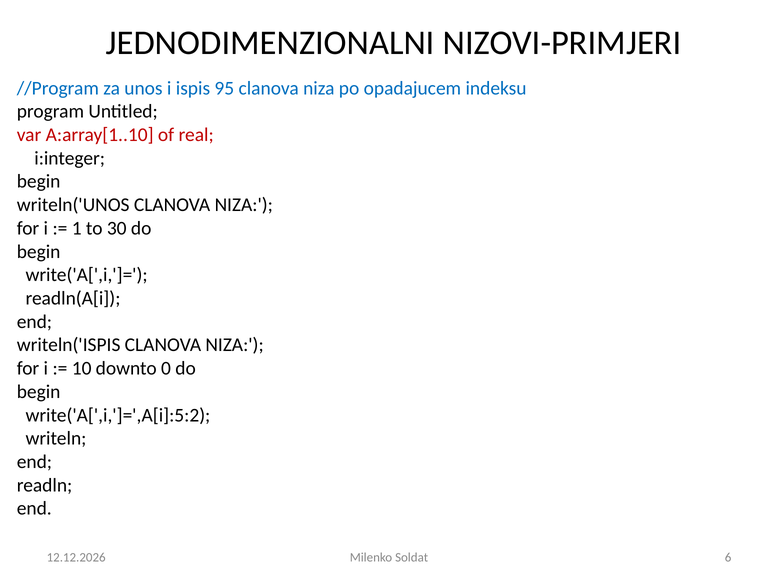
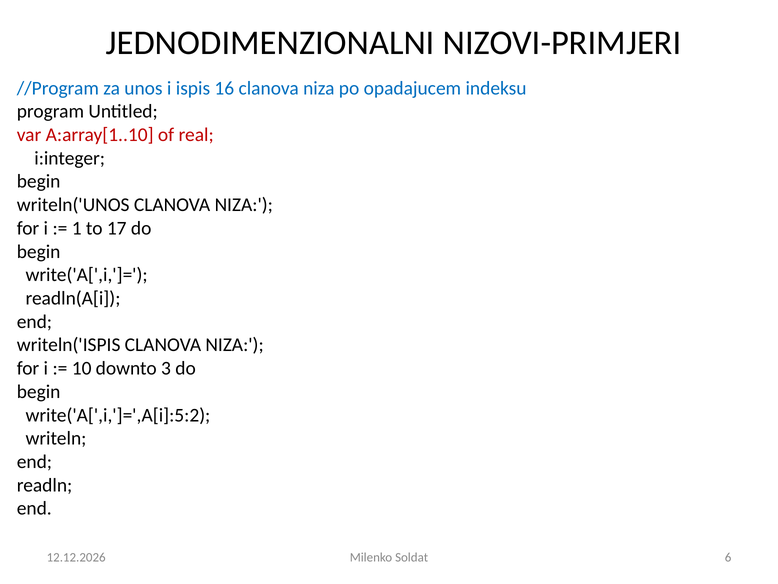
95: 95 -> 16
30: 30 -> 17
0: 0 -> 3
